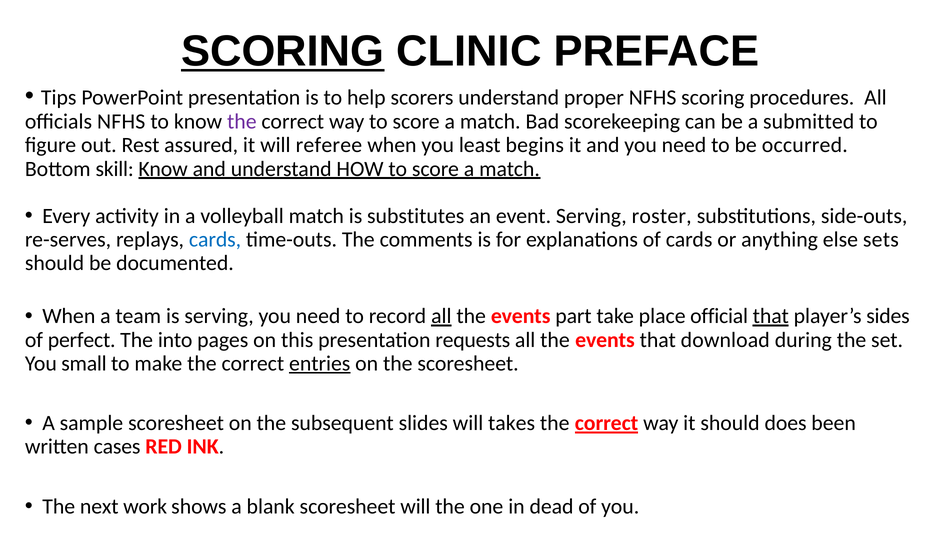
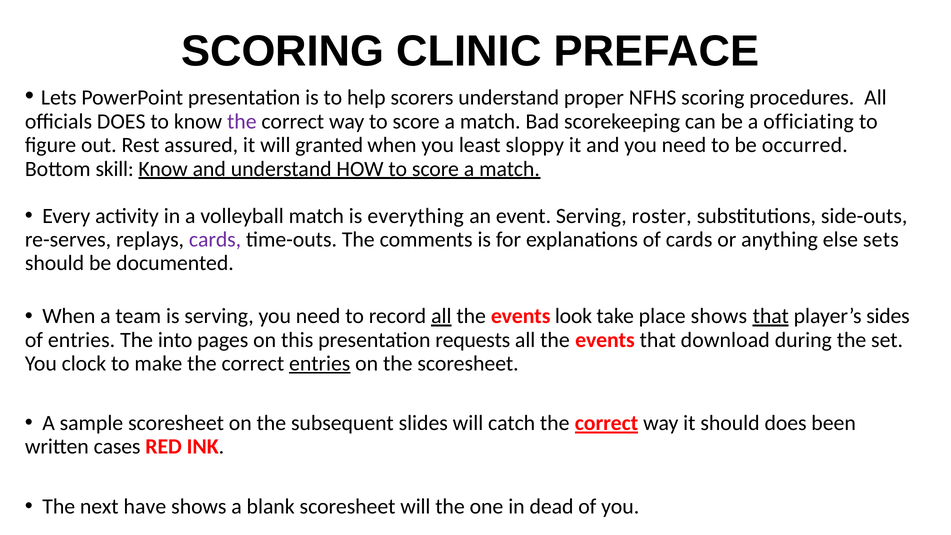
SCORING at (283, 51) underline: present -> none
Tips: Tips -> Lets
officials NFHS: NFHS -> DOES
submitted: submitted -> officiating
referee: referee -> granted
begins: begins -> sloppy
substitutes: substitutes -> everything
cards at (215, 239) colour: blue -> purple
part: part -> look
place official: official -> shows
of perfect: perfect -> entries
small: small -> clock
takes: takes -> catch
work: work -> have
